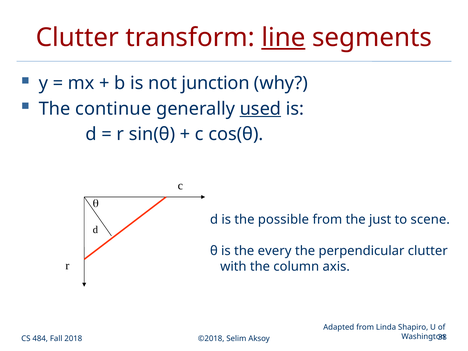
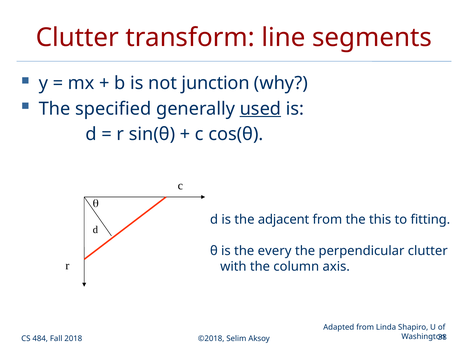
line underline: present -> none
continue: continue -> specified
possible: possible -> adjacent
just: just -> this
scene: scene -> fitting
